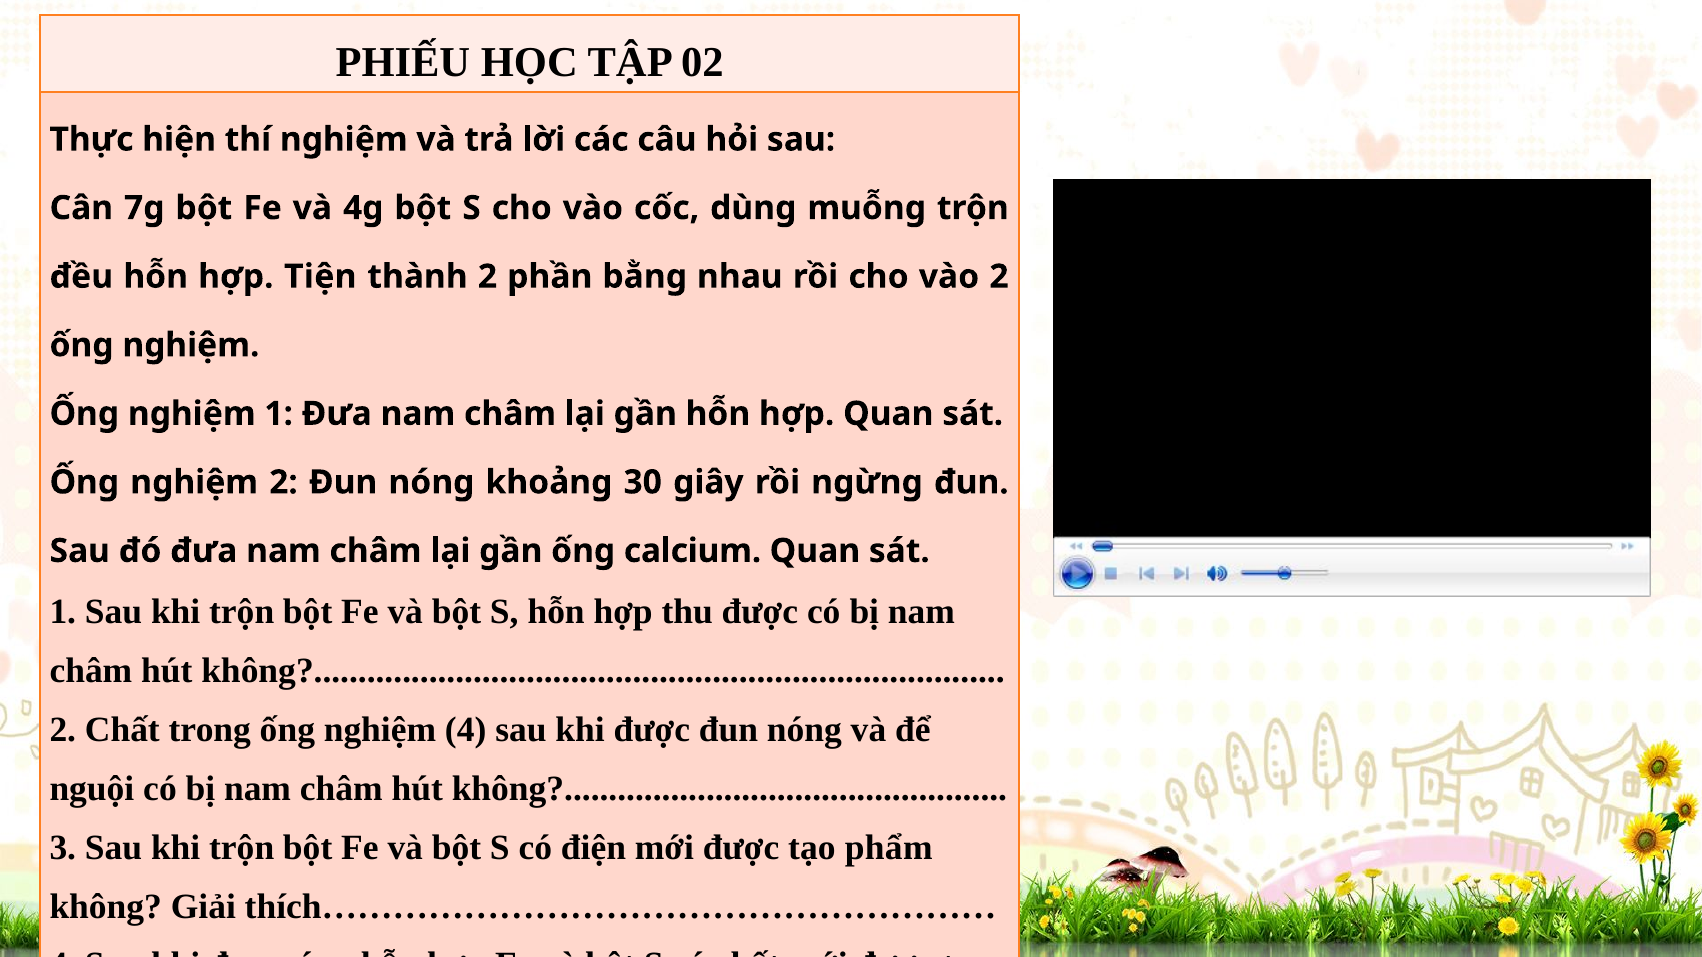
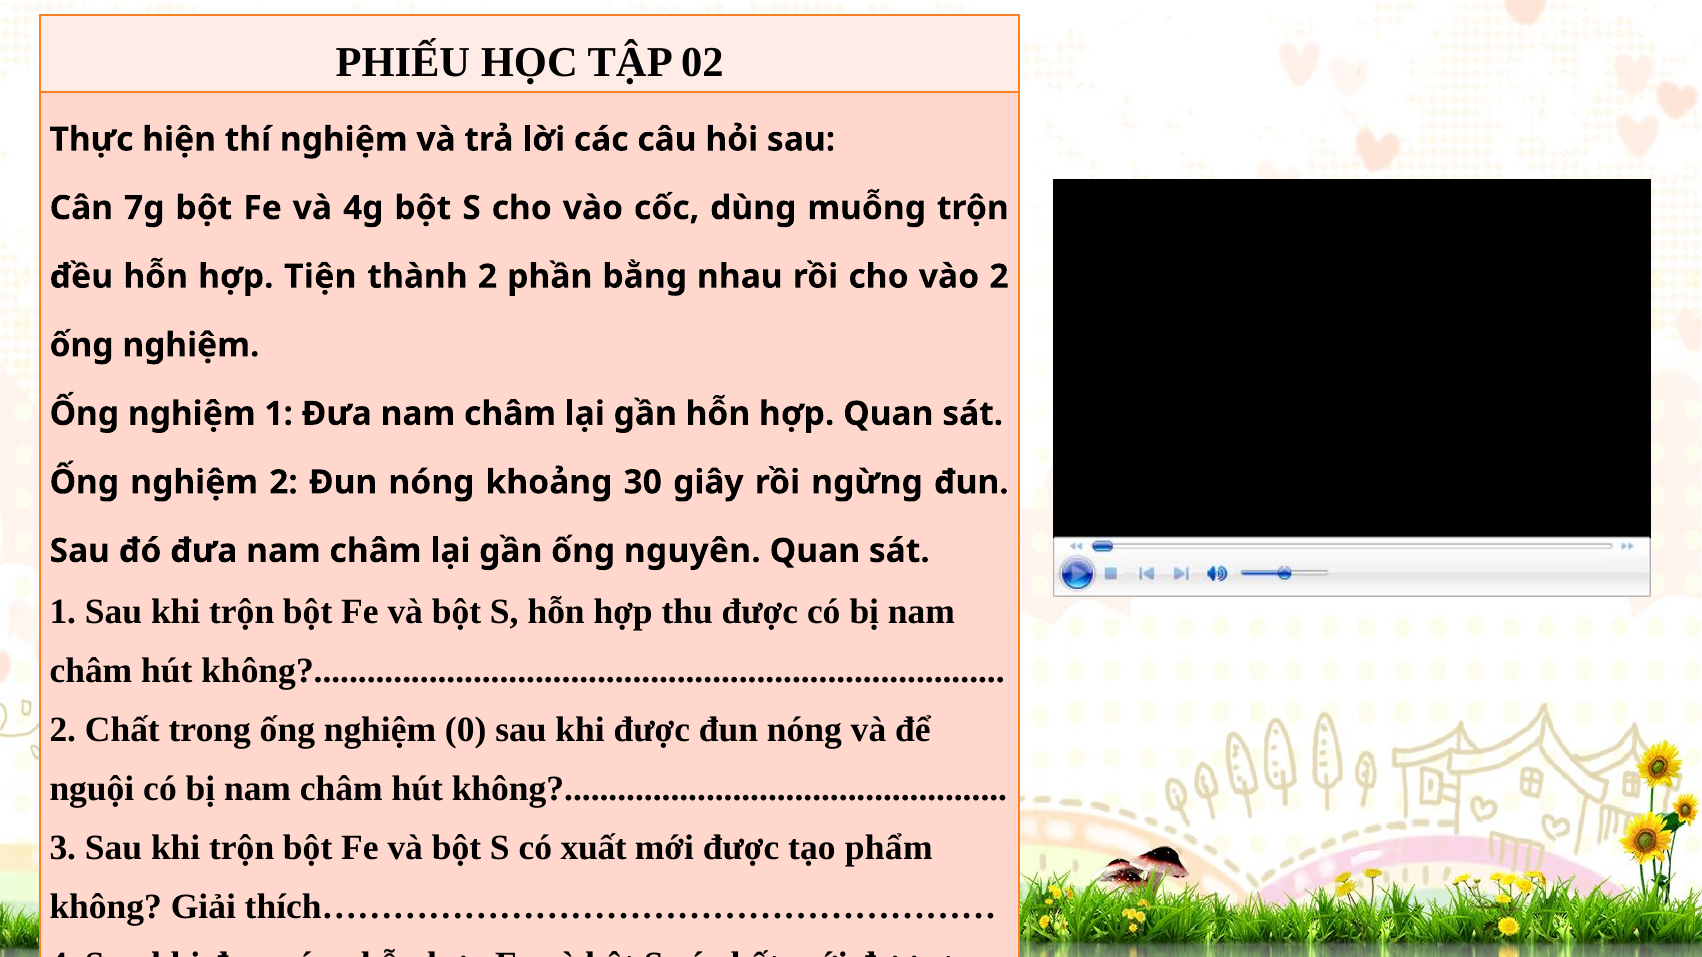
calcium: calcium -> nguyên
nghiệm 4: 4 -> 0
điện: điện -> xuất
